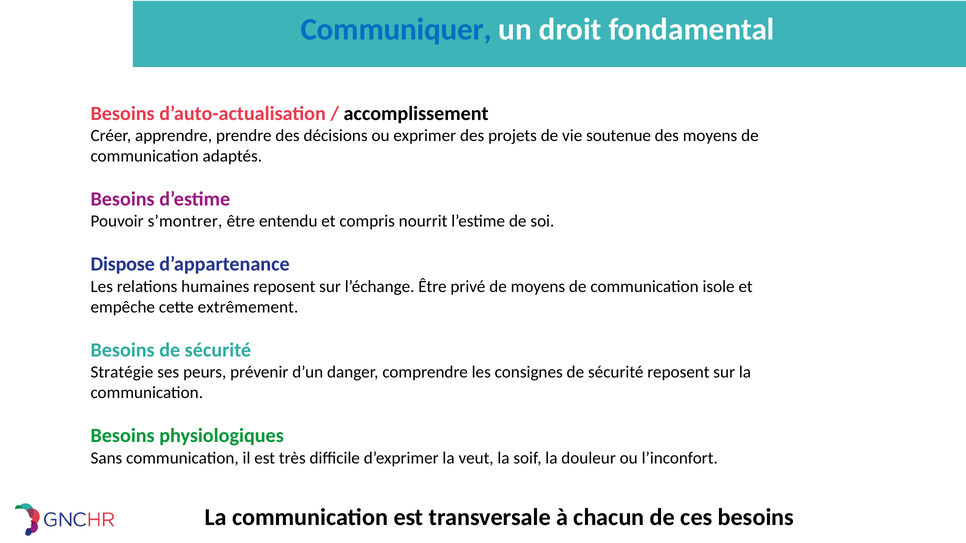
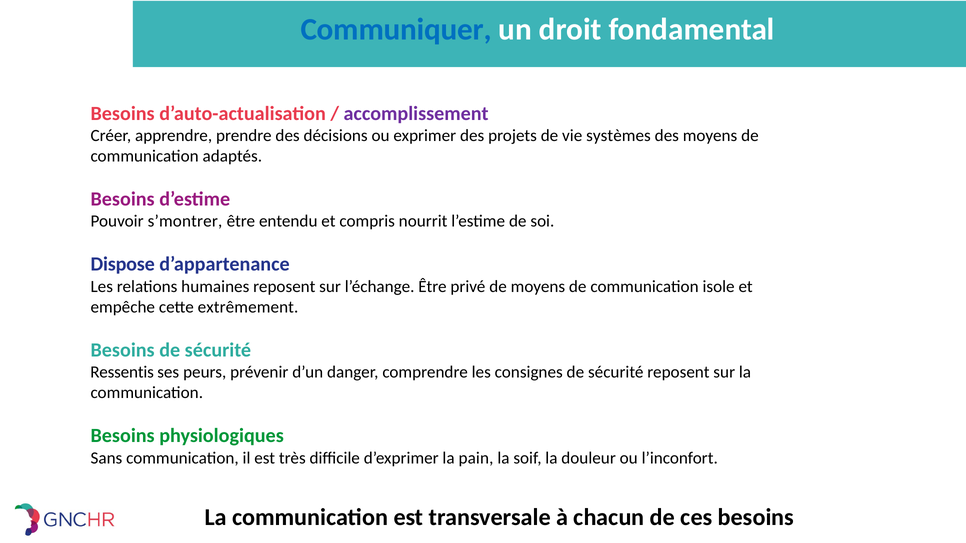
accomplissement colour: black -> purple
soutenue: soutenue -> systèmes
Stratégie: Stratégie -> Ressentis
veut: veut -> pain
